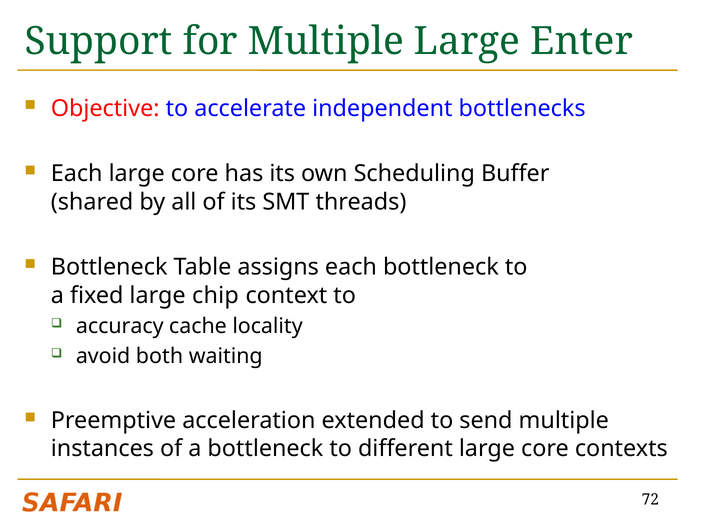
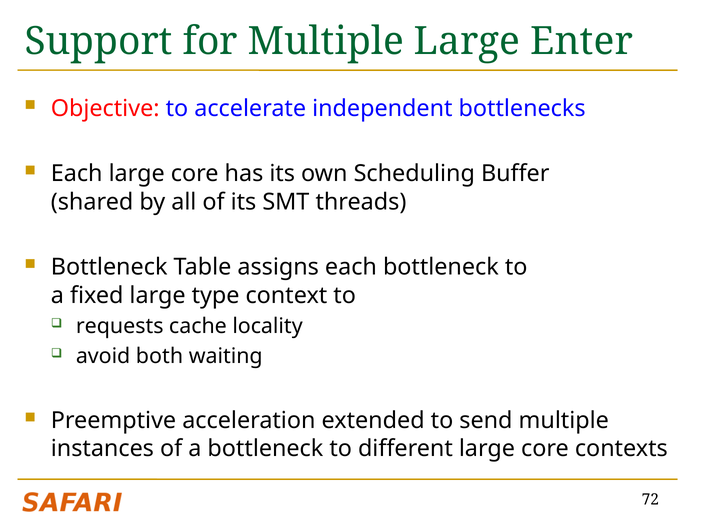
chip: chip -> type
accuracy: accuracy -> requests
